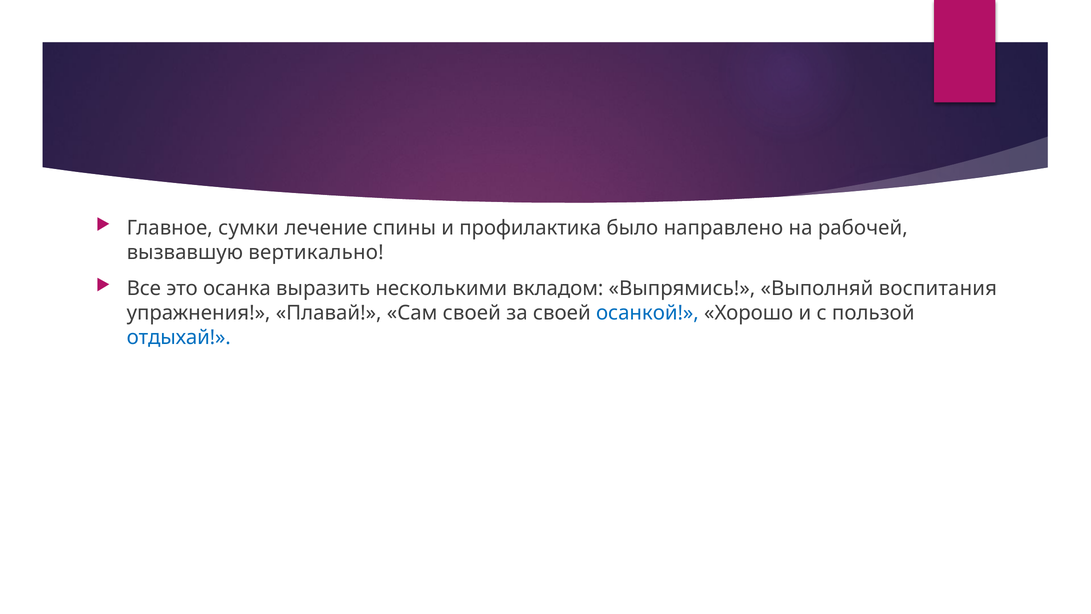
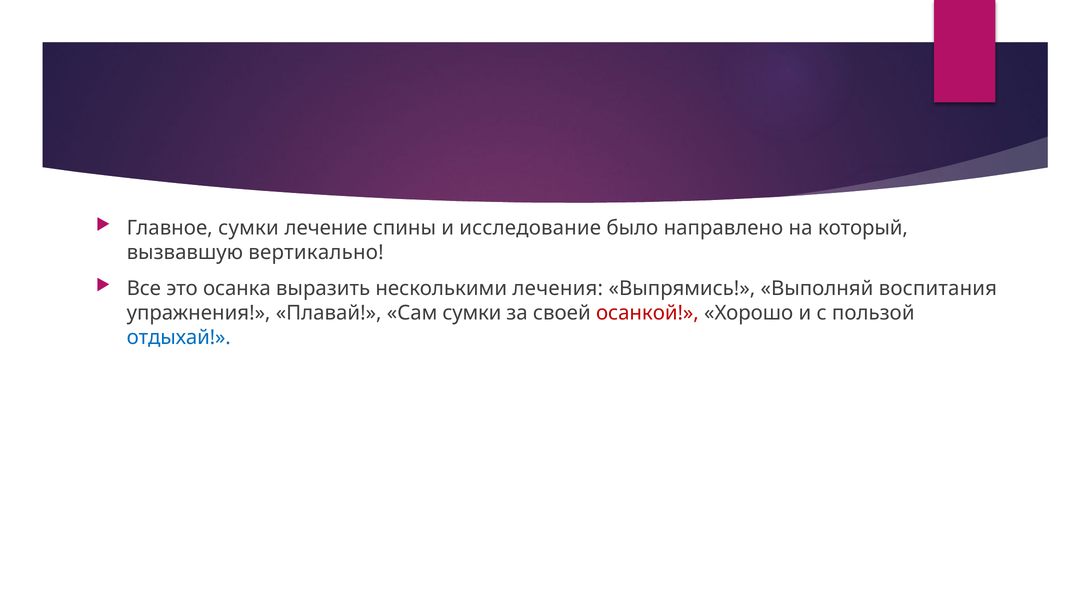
профилактика: профилактика -> исследование
рабочей: рабочей -> который
вкладом: вкладом -> лечения
Сам своей: своей -> сумки
осанкой colour: blue -> red
